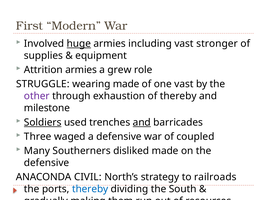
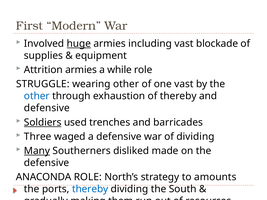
stronger: stronger -> blockade
grew: grew -> while
wearing made: made -> other
other at (37, 96) colour: purple -> blue
milestone at (47, 108): milestone -> defensive
and at (142, 122) underline: present -> none
of coupled: coupled -> dividing
Many underline: none -> present
ANACONDA CIVIL: CIVIL -> ROLE
railroads: railroads -> amounts
